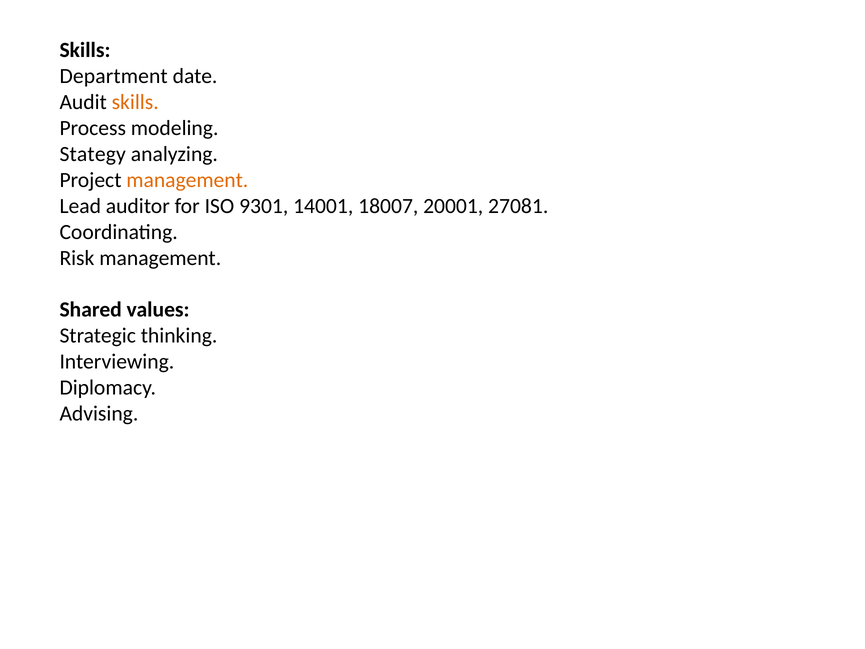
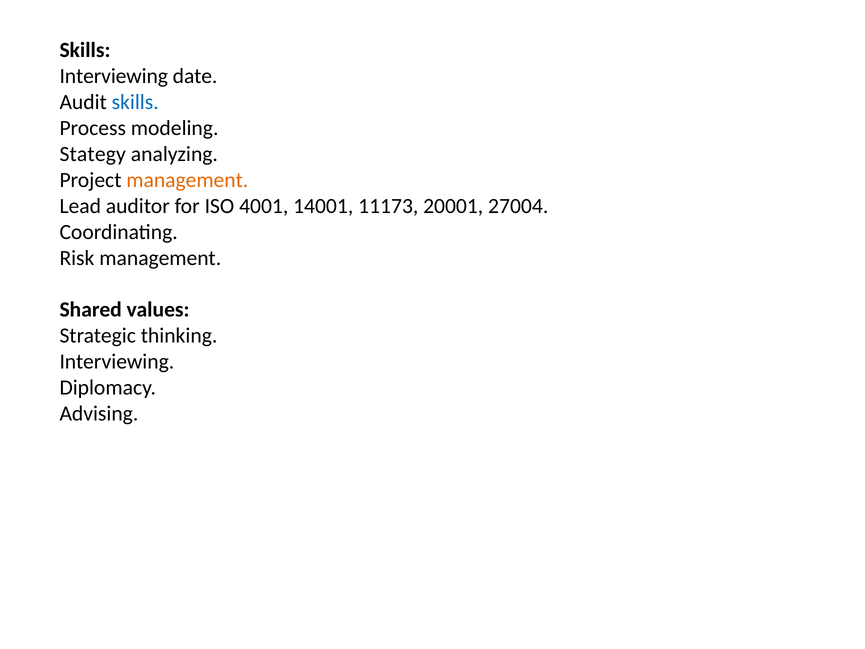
Department at (114, 76): Department -> Interviewing
skills at (135, 102) colour: orange -> blue
9301: 9301 -> 4001
18007: 18007 -> 11173
27081: 27081 -> 27004
